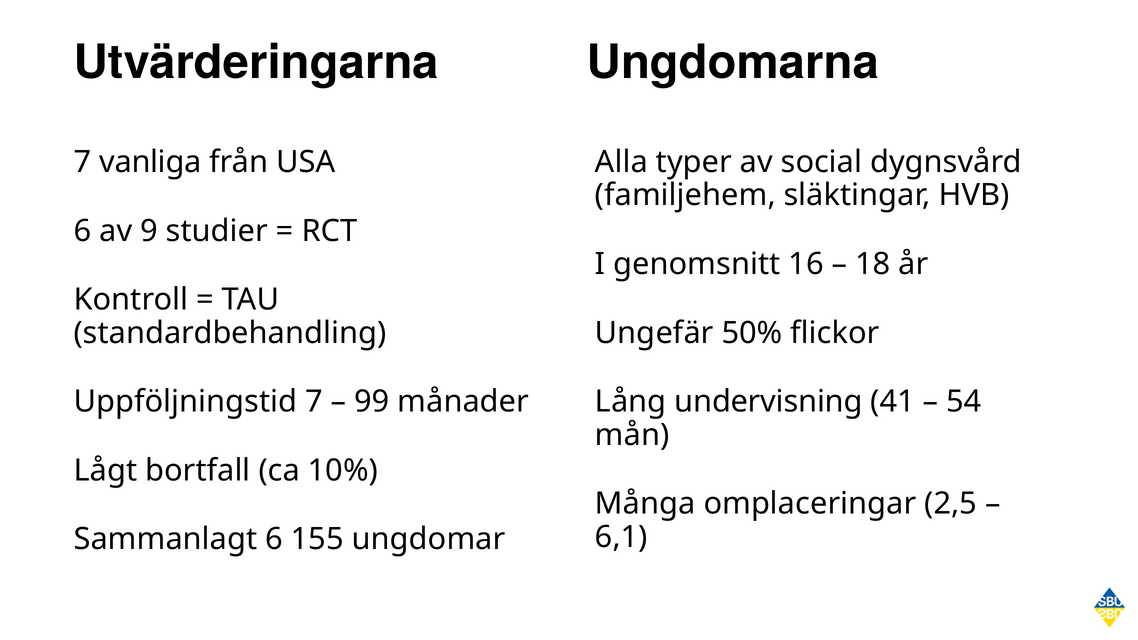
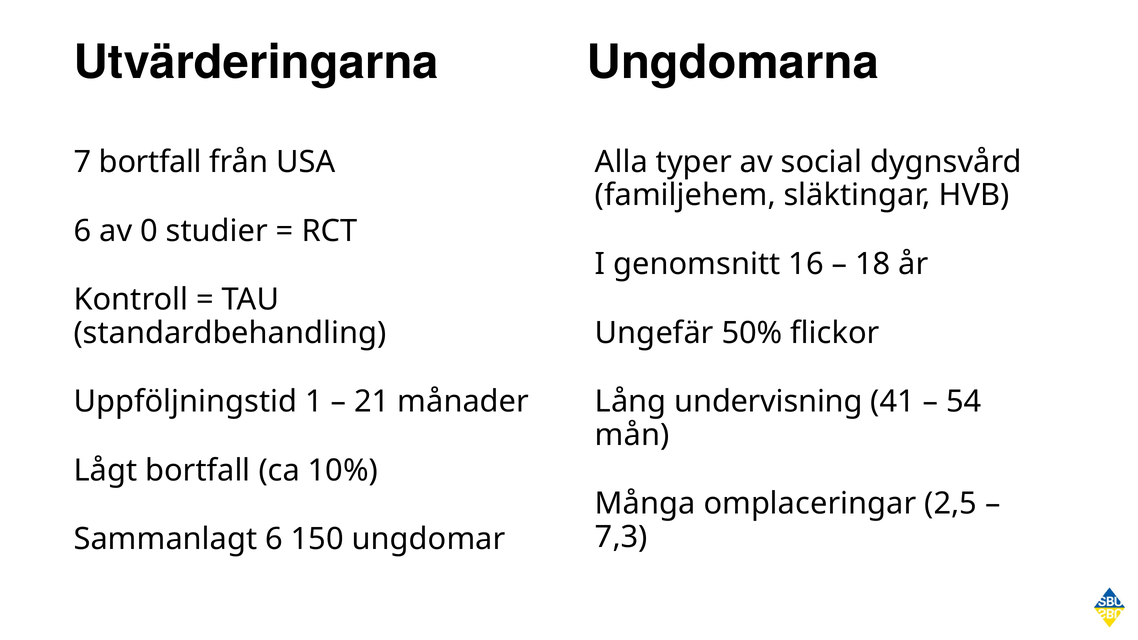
7 vanliga: vanliga -> bortfall
9: 9 -> 0
Uppföljningstid 7: 7 -> 1
99: 99 -> 21
6,1: 6,1 -> 7,3
155: 155 -> 150
